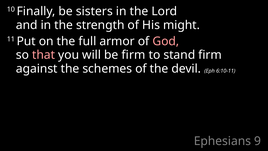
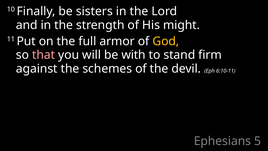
God colour: pink -> yellow
be firm: firm -> with
9: 9 -> 5
